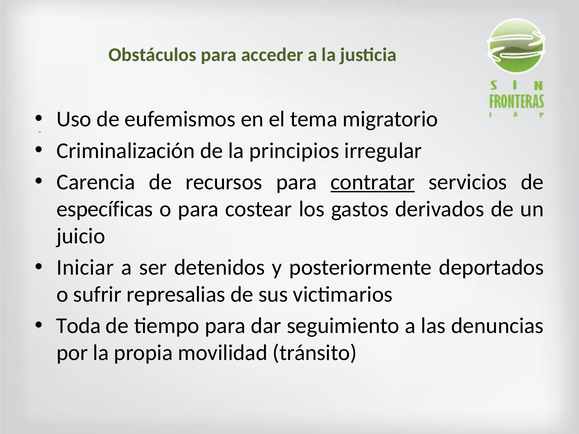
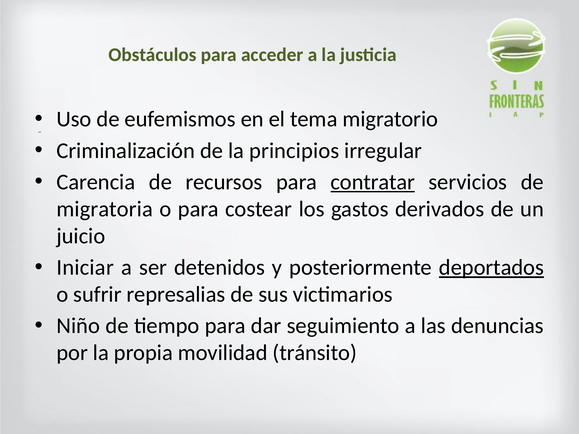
específicas: específicas -> migratoria
deportados underline: none -> present
Toda: Toda -> Niño
